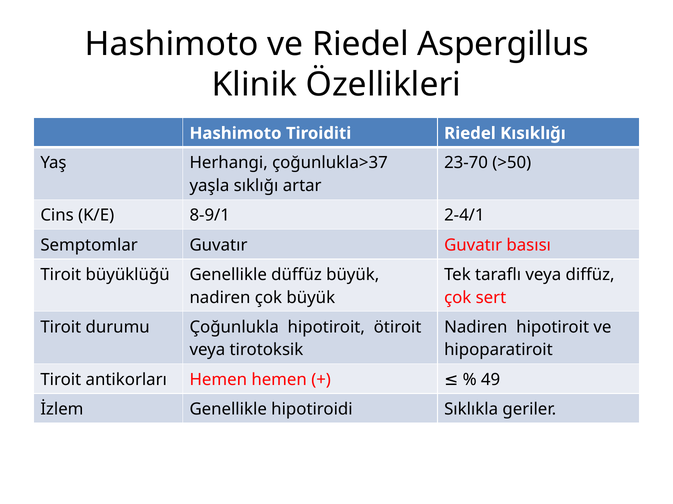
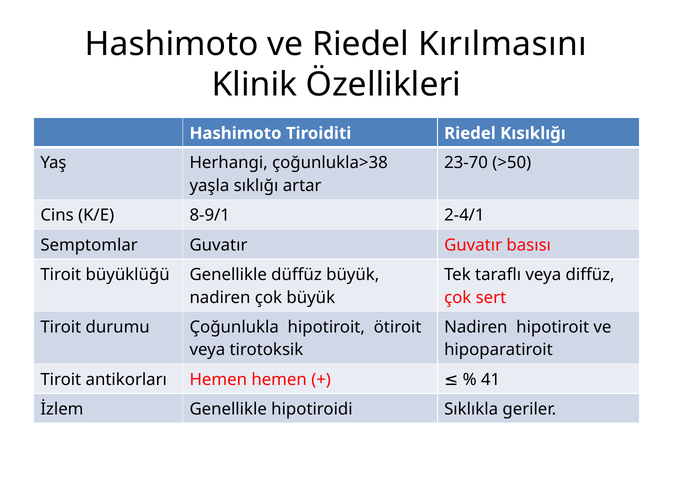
Aspergillus: Aspergillus -> Kırılmasını
çoğunlukla>37: çoğunlukla>37 -> çoğunlukla>38
49: 49 -> 41
